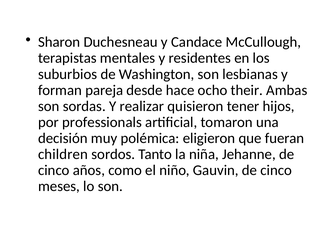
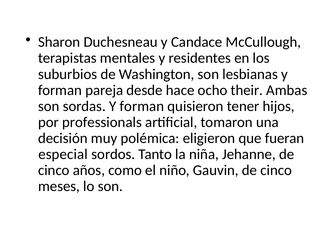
sordas Y realizar: realizar -> forman
children: children -> especial
